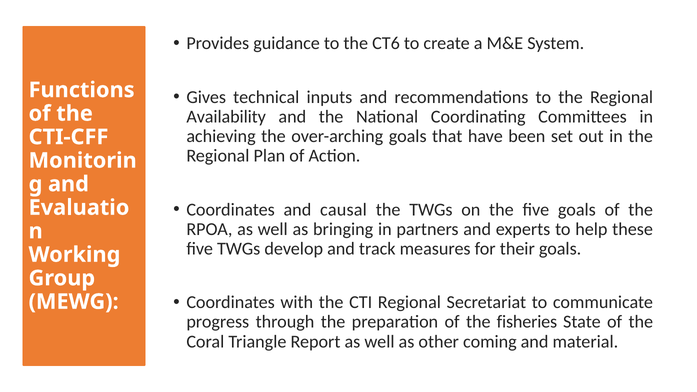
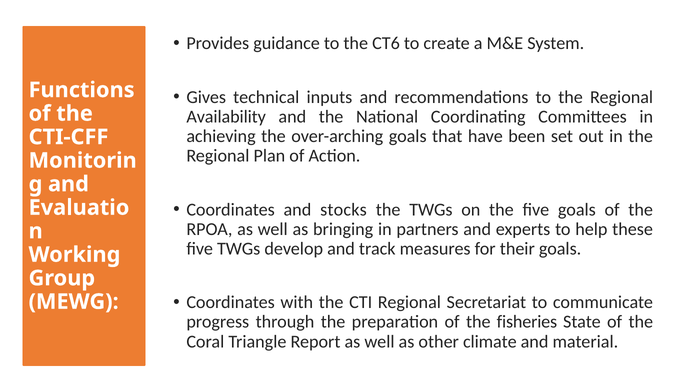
causal: causal -> stocks
coming: coming -> climate
